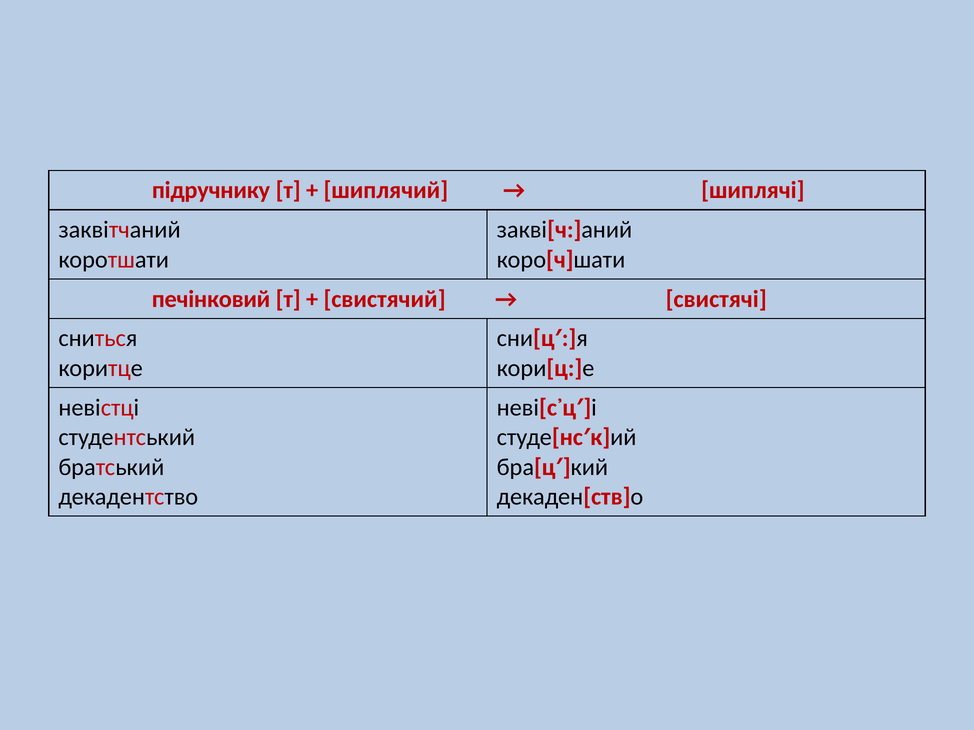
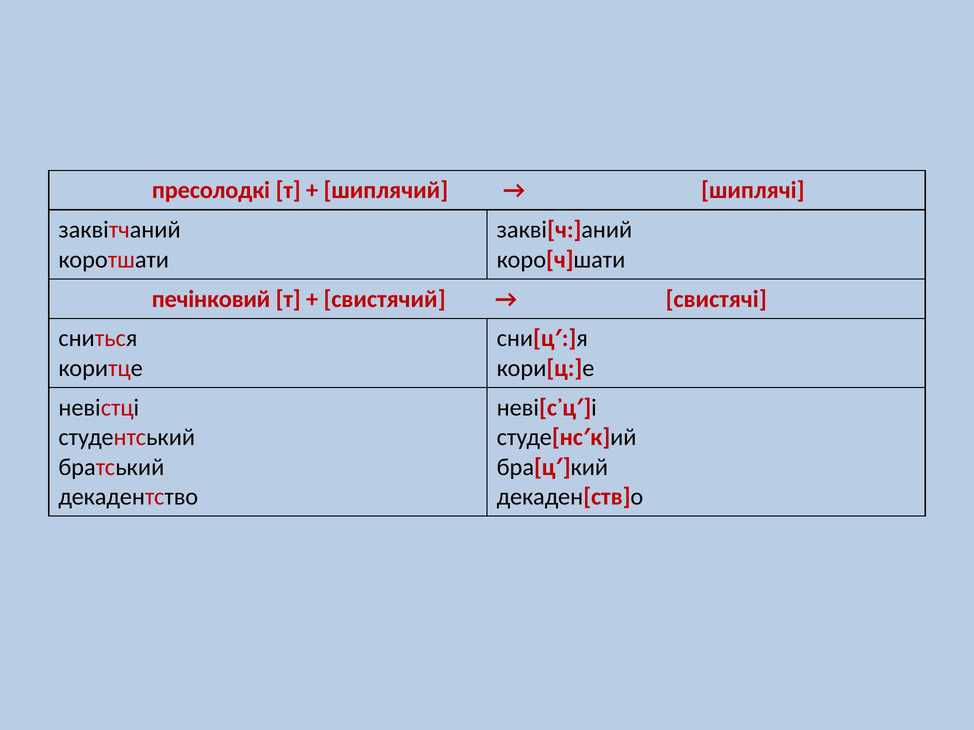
підручнику: підручнику -> пресолодкі
